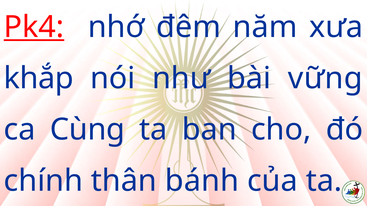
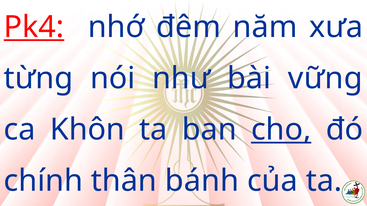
khắp: khắp -> từng
Cùng: Cùng -> Khôn
cho underline: none -> present
